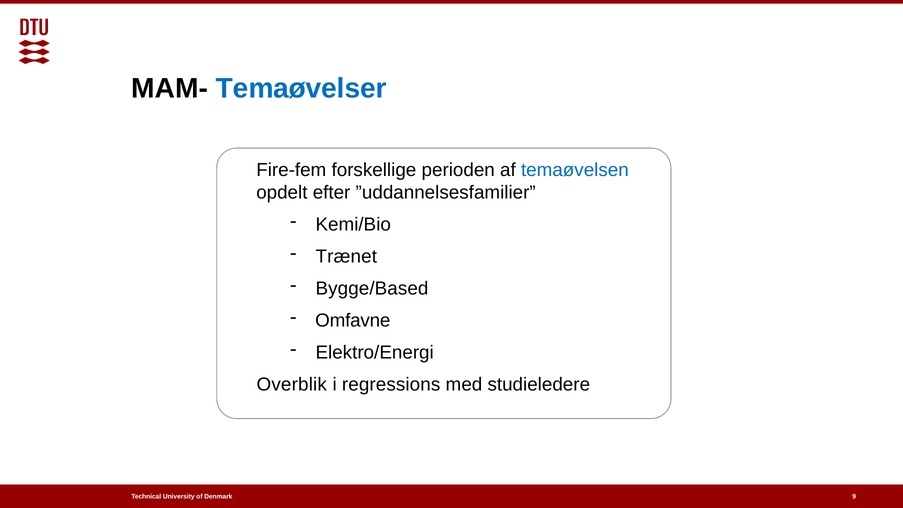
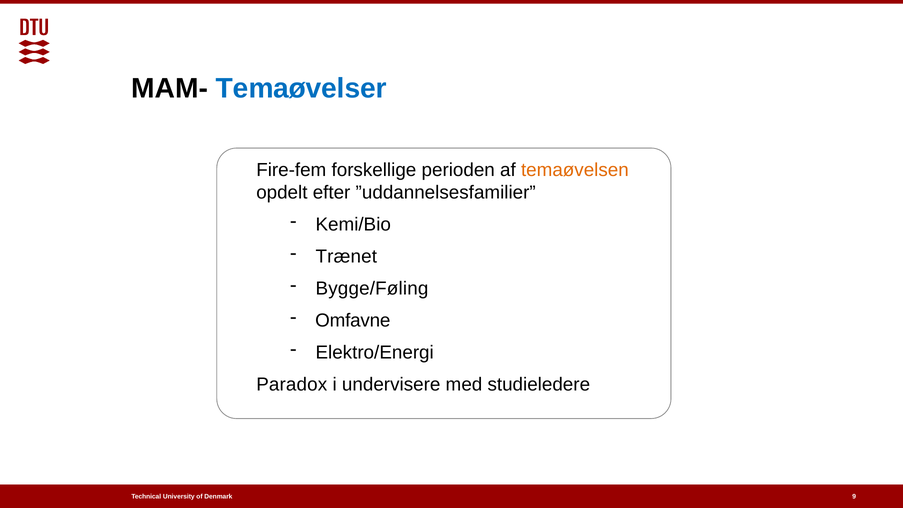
temaøvelsen colour: blue -> orange
Bygge/Based: Bygge/Based -> Bygge/Føling
Overblik: Overblik -> Paradox
regressions: regressions -> undervisere
